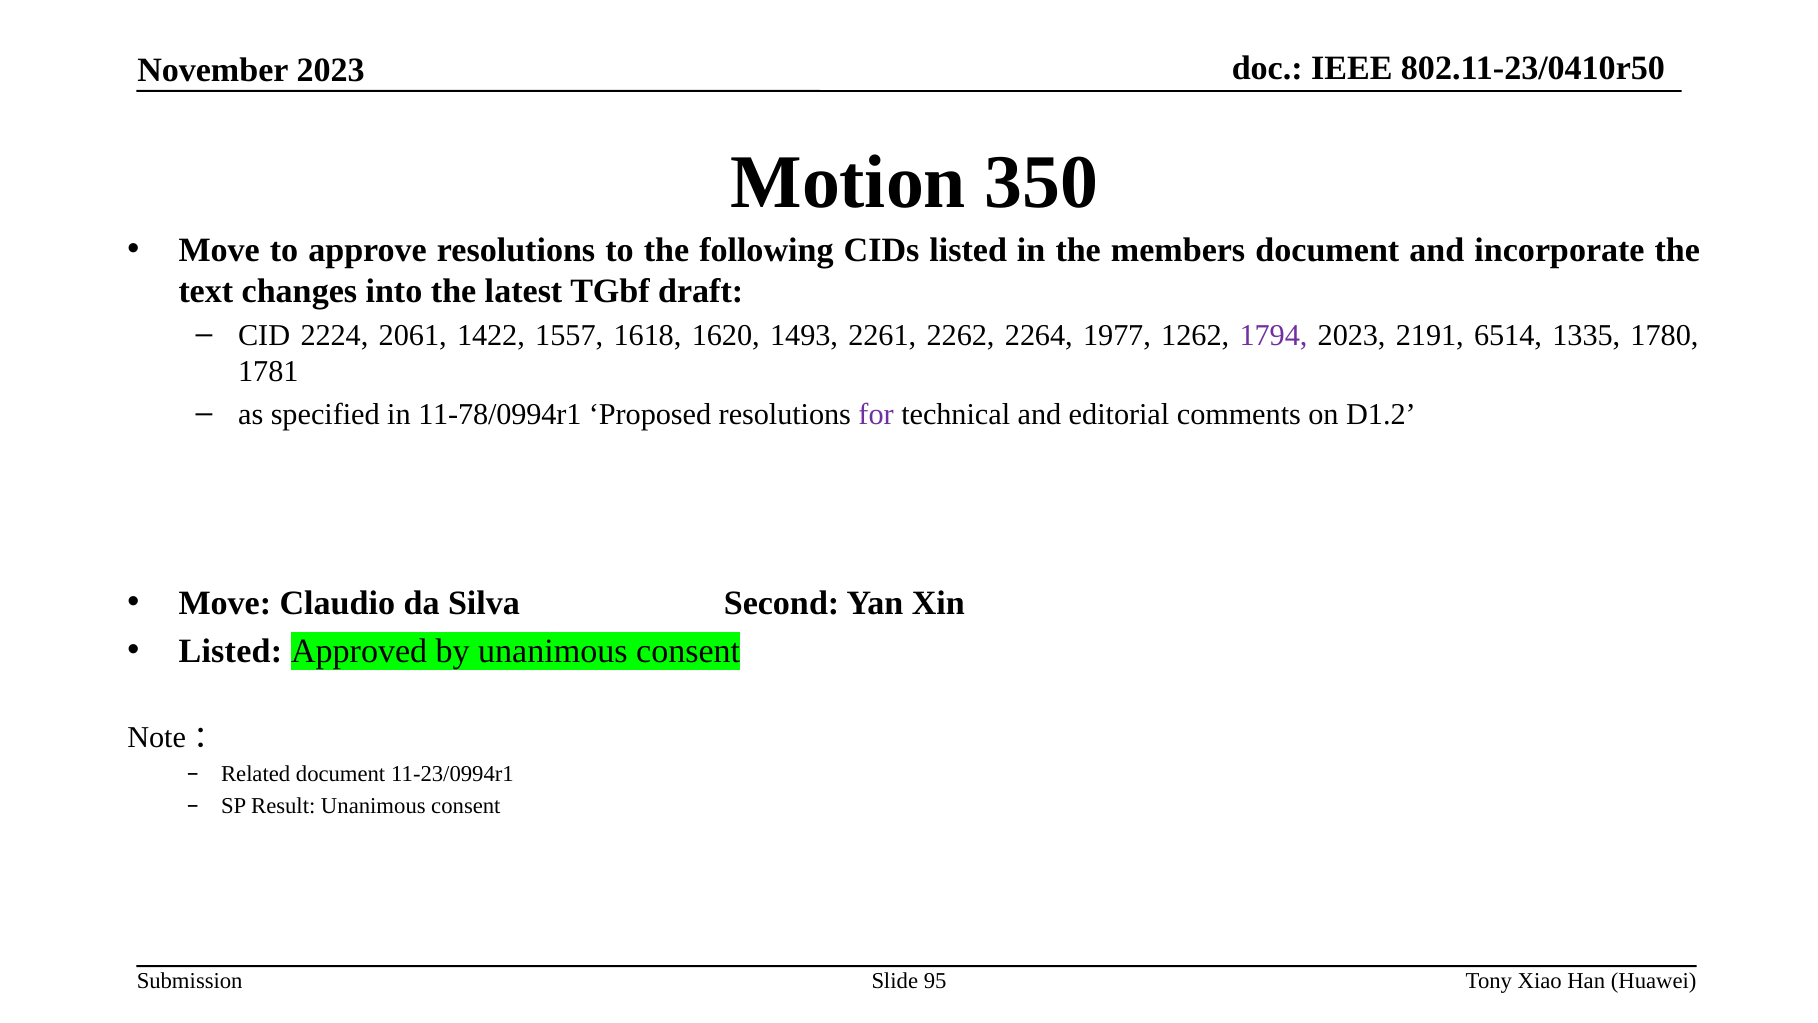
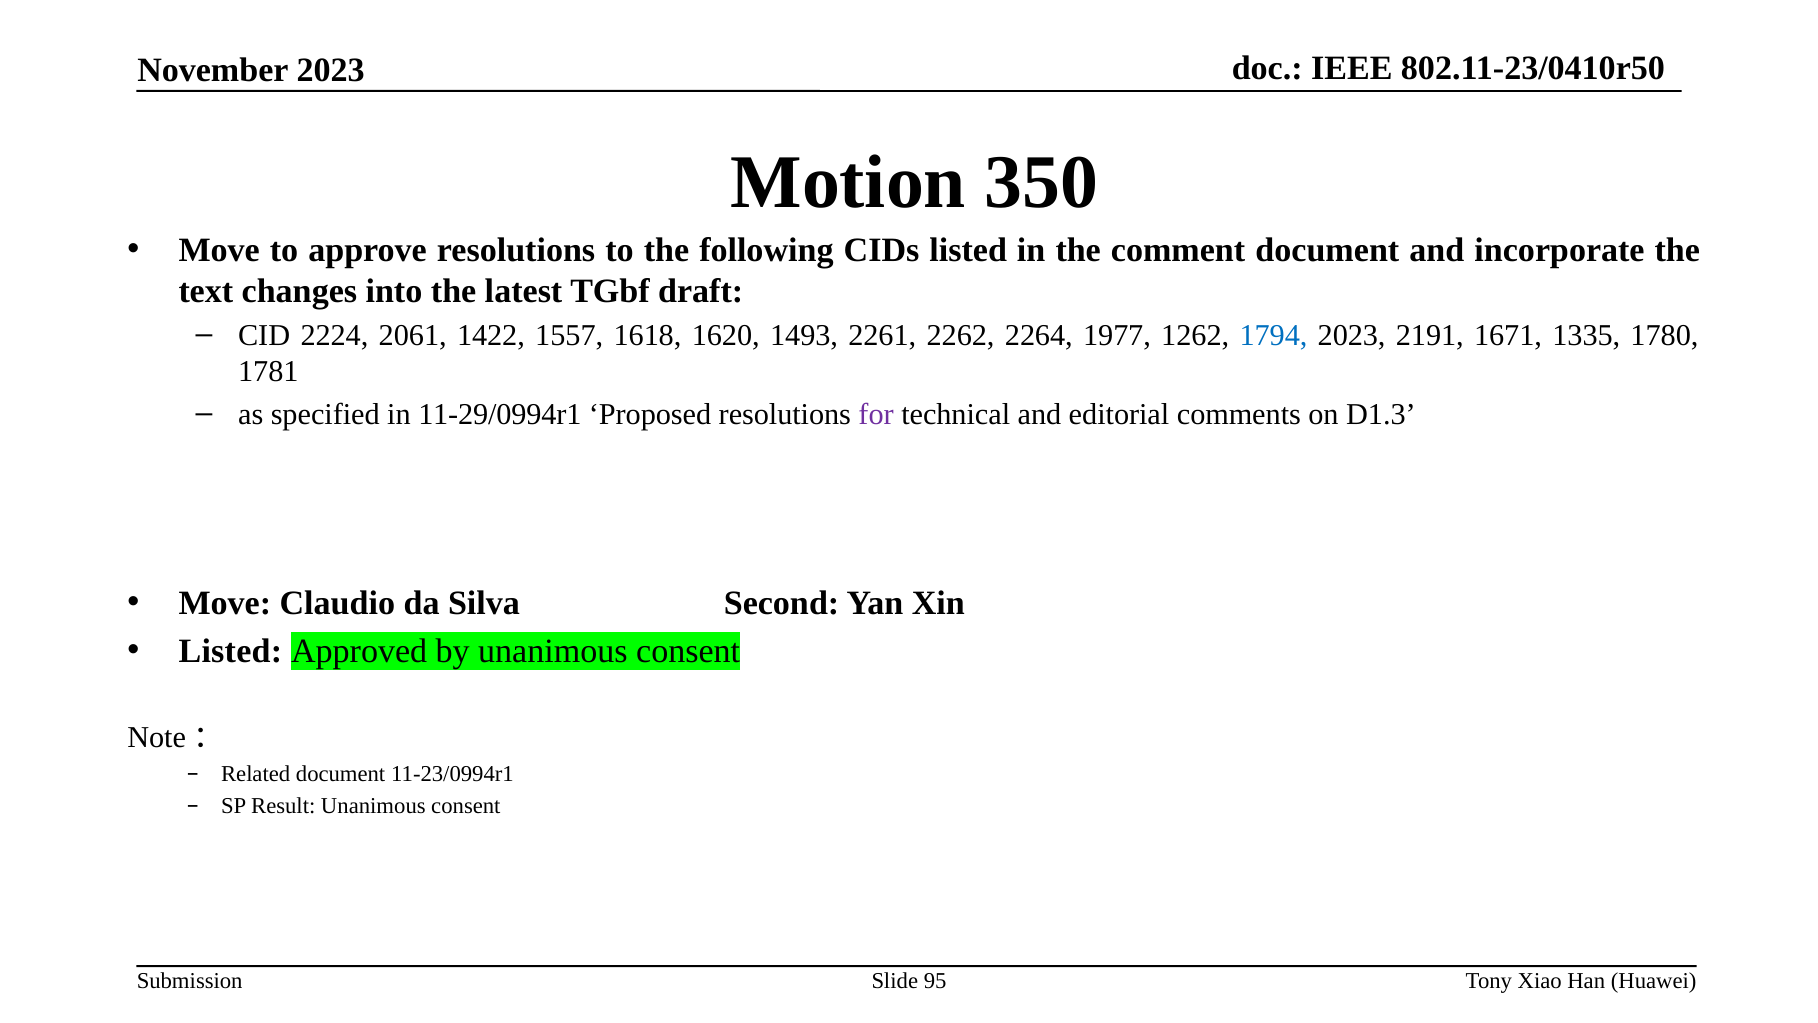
members: members -> comment
1794 colour: purple -> blue
6514: 6514 -> 1671
11-78/0994r1: 11-78/0994r1 -> 11-29/0994r1
D1.2: D1.2 -> D1.3
